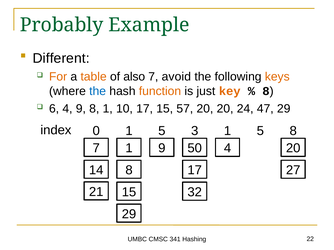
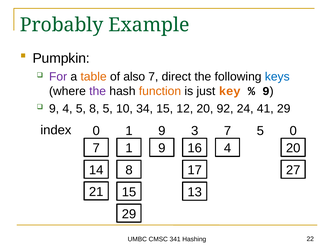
Different: Different -> Pumpkin
For colour: orange -> purple
avoid: avoid -> direct
keys colour: orange -> blue
the at (98, 91) colour: blue -> purple
8 at (266, 91): 8 -> 9
6 at (54, 109): 6 -> 9
4 9: 9 -> 5
8 1: 1 -> 5
10 17: 17 -> 34
57: 57 -> 12
20 20: 20 -> 92
47: 47 -> 41
0 1 5: 5 -> 9
3 1: 1 -> 7
5 8: 8 -> 0
50: 50 -> 16
32: 32 -> 13
